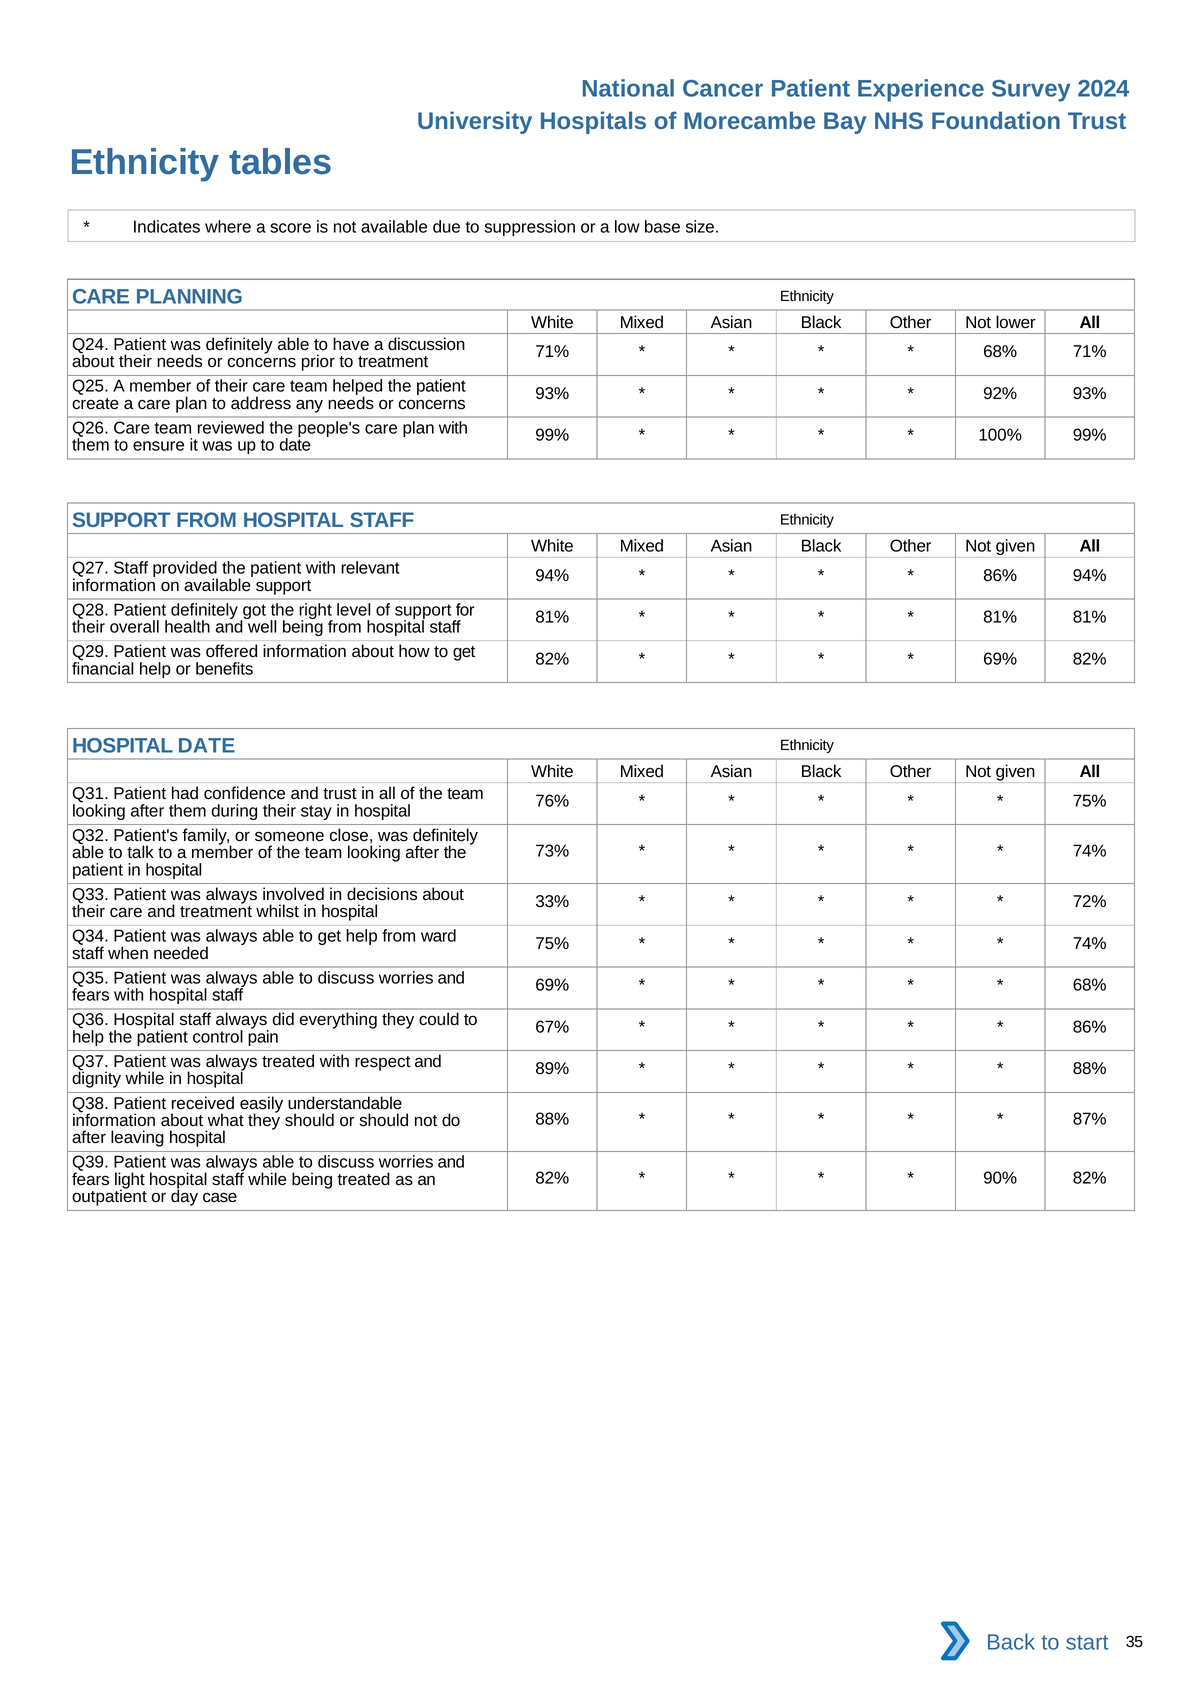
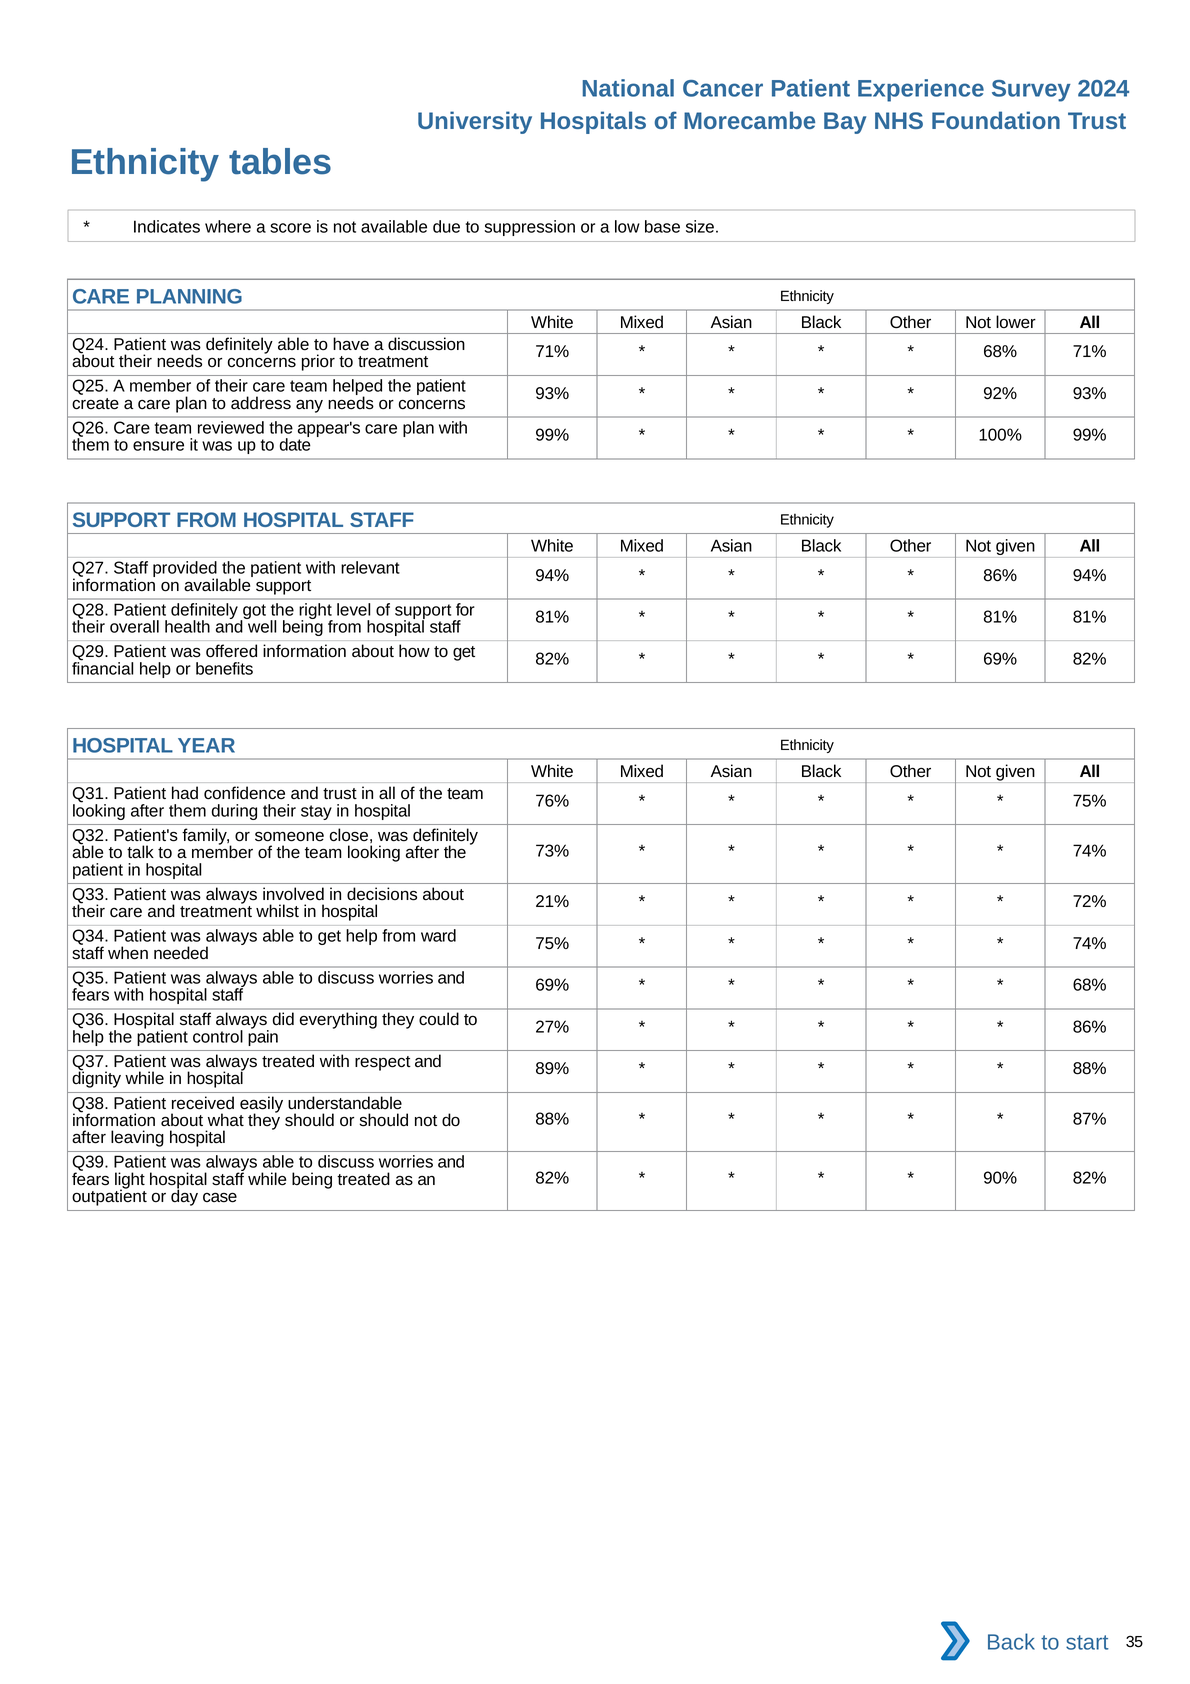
people's: people's -> appear's
HOSPITAL DATE: DATE -> YEAR
33%: 33% -> 21%
67%: 67% -> 27%
